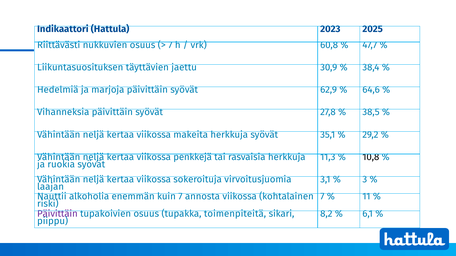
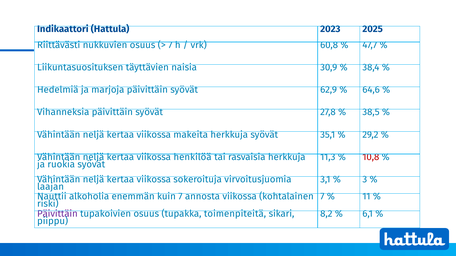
jaettu: jaettu -> naisia
penkkejä: penkkejä -> henkilöä
10,8 colour: black -> red
